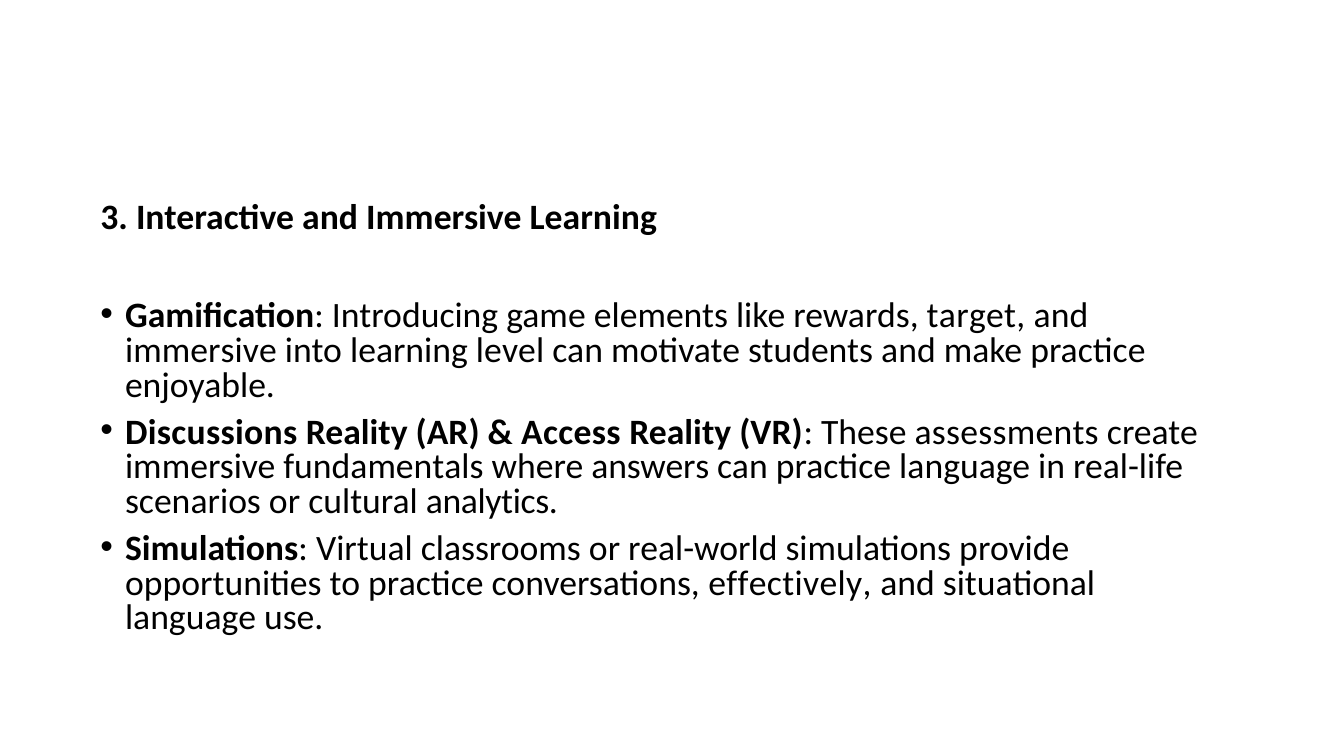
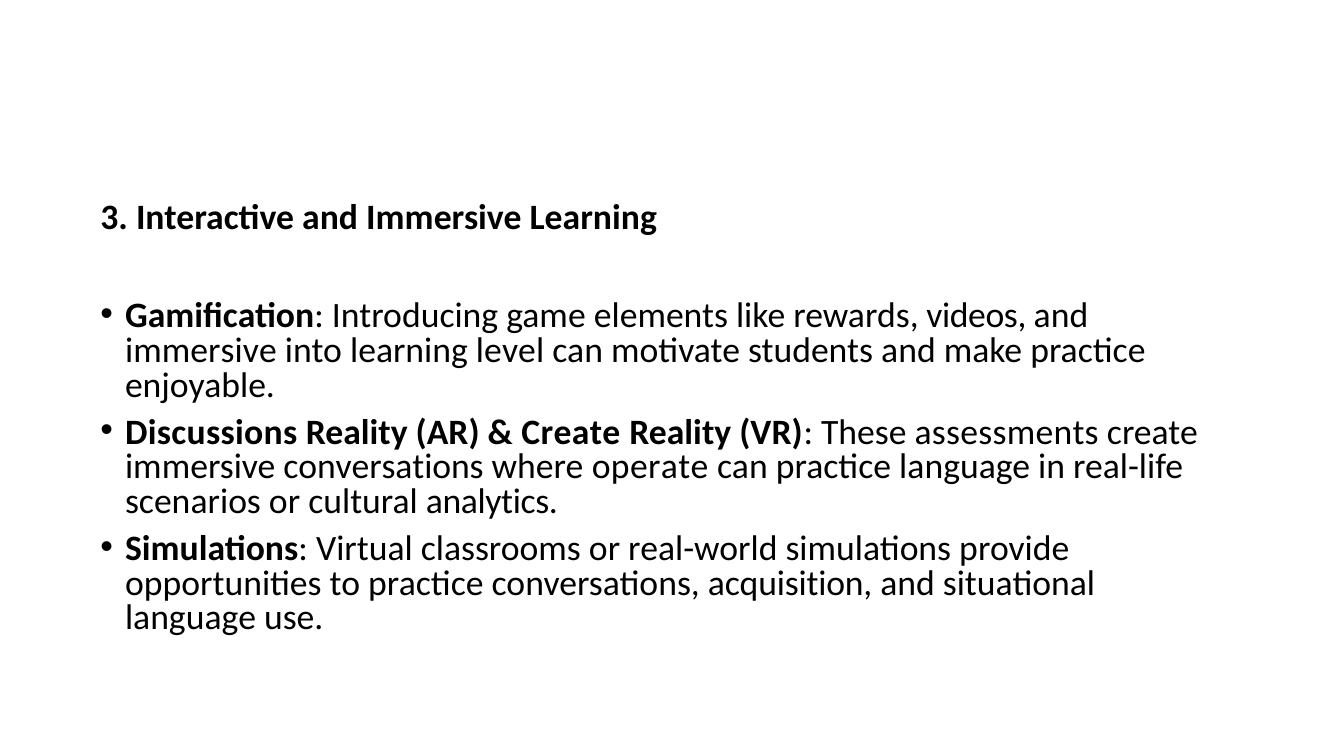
target: target -> videos
Access at (571, 432): Access -> Create
immersive fundamentals: fundamentals -> conversations
answers: answers -> operate
effectively: effectively -> acquisition
